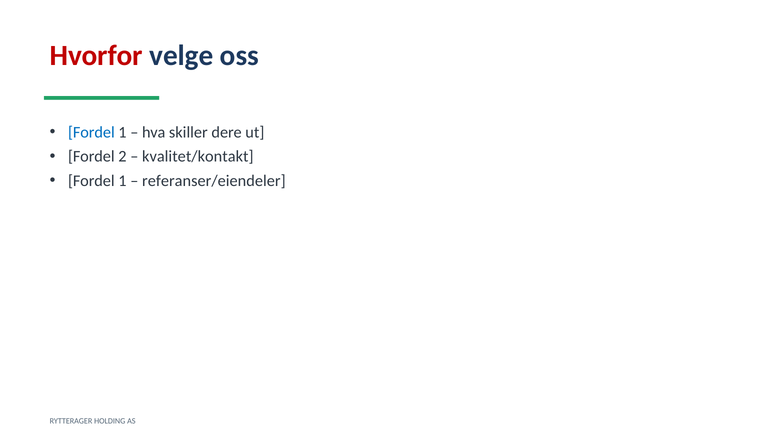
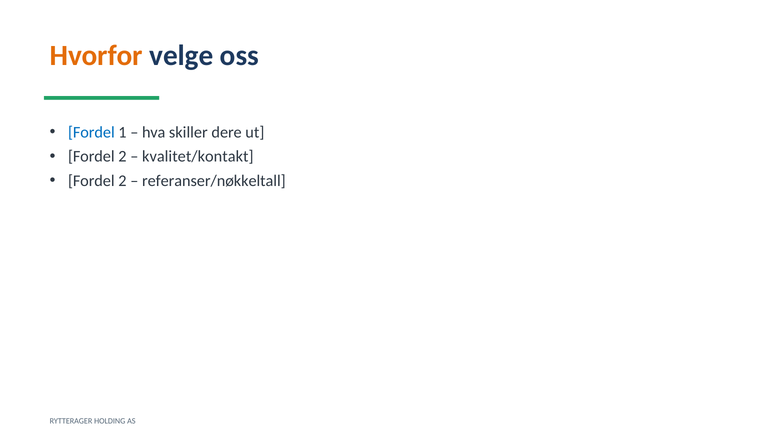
Hvorfor colour: red -> orange
1 at (122, 181): 1 -> 2
referanser/eiendeler: referanser/eiendeler -> referanser/nøkkeltall
